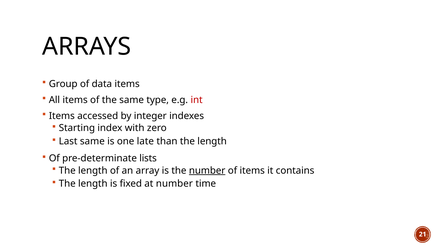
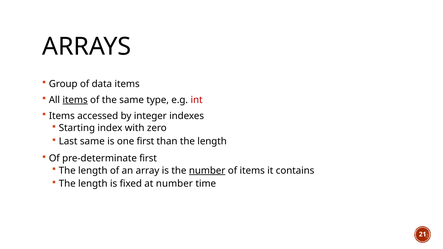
items at (75, 100) underline: none -> present
one late: late -> first
pre-determinate lists: lists -> first
